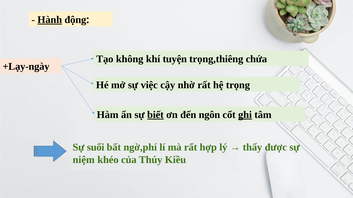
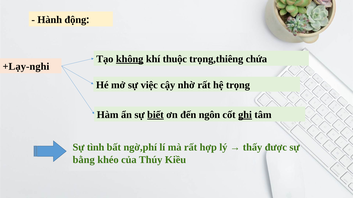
Hành underline: present -> none
không underline: none -> present
tuyện: tuyện -> thuộc
+Lạy-ngày: +Lạy-ngày -> +Lạy-nghi
suối: suối -> tình
niệm: niệm -> bằng
